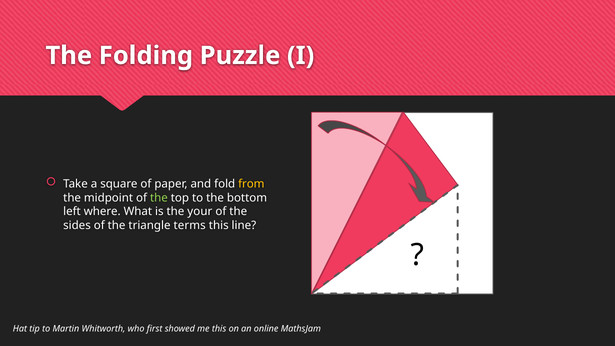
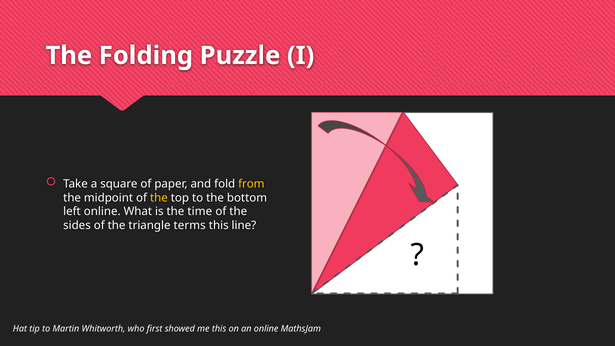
the at (159, 198) colour: light green -> yellow
left where: where -> online
your: your -> time
